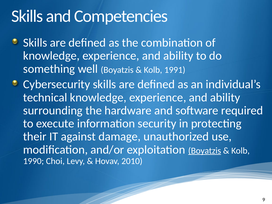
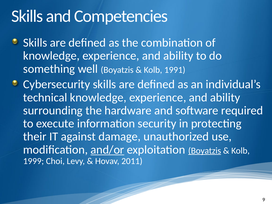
and/or underline: none -> present
1990: 1990 -> 1999
2010: 2010 -> 2011
